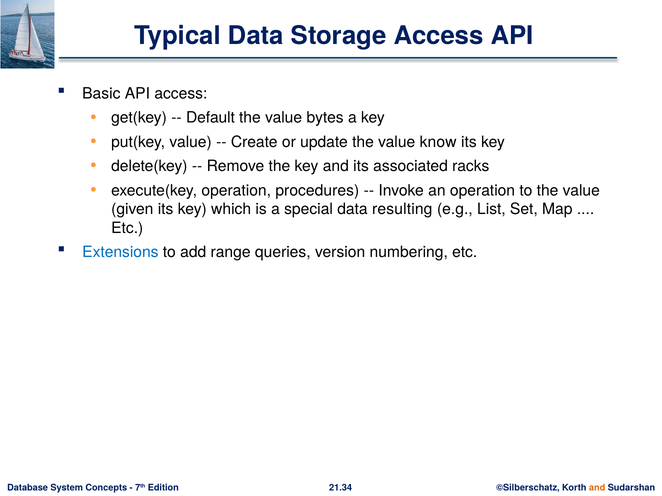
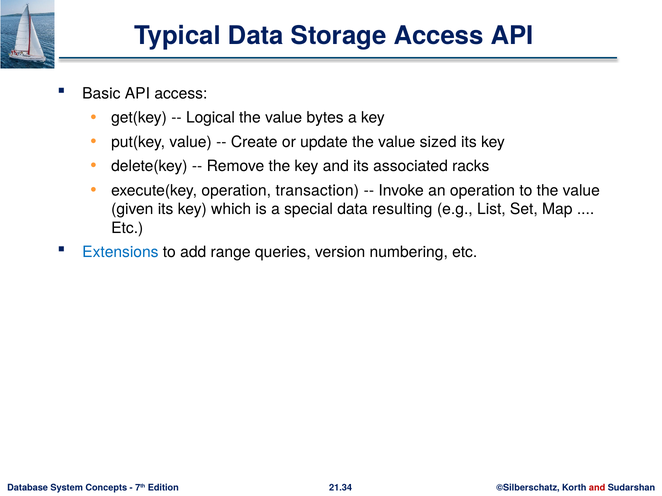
Default: Default -> Logical
know: know -> sized
procedures: procedures -> transaction
and at (597, 488) colour: orange -> red
